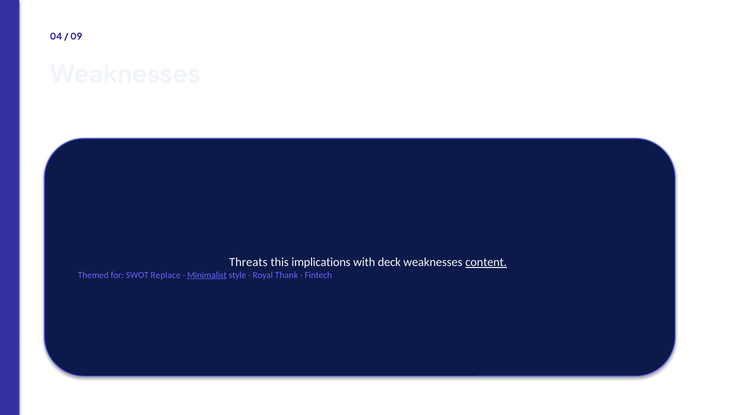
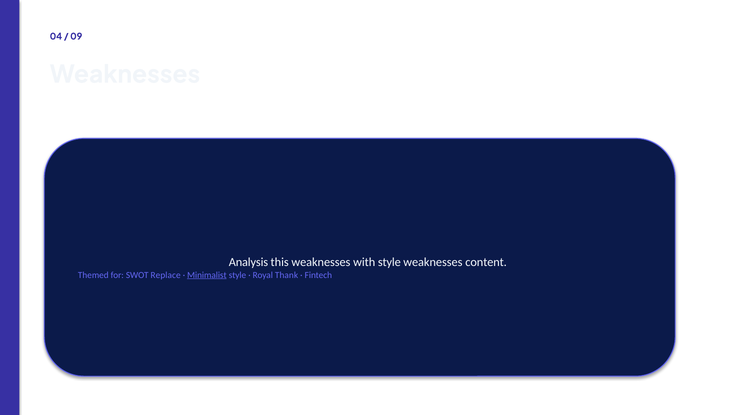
Threats: Threats -> Analysis
this implications: implications -> weaknesses
with deck: deck -> style
content underline: present -> none
